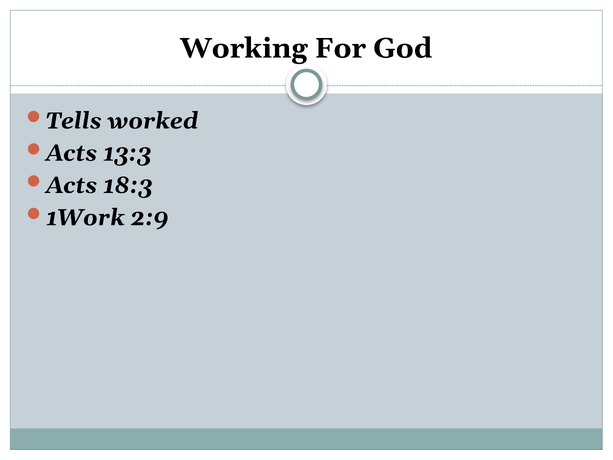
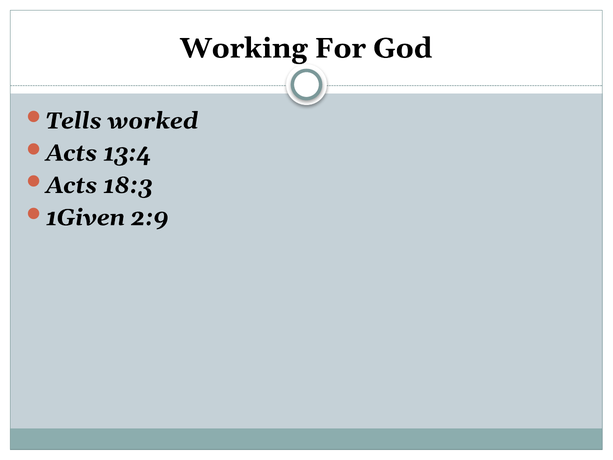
13:3: 13:3 -> 13:4
1Work: 1Work -> 1Given
